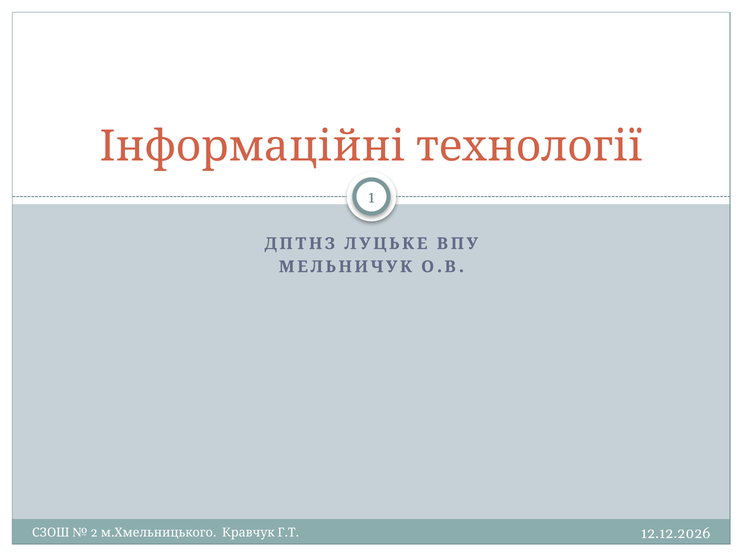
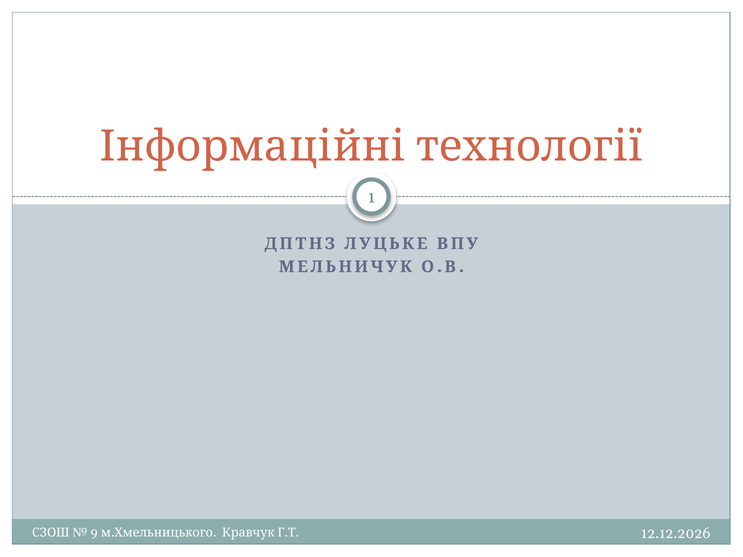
2: 2 -> 9
